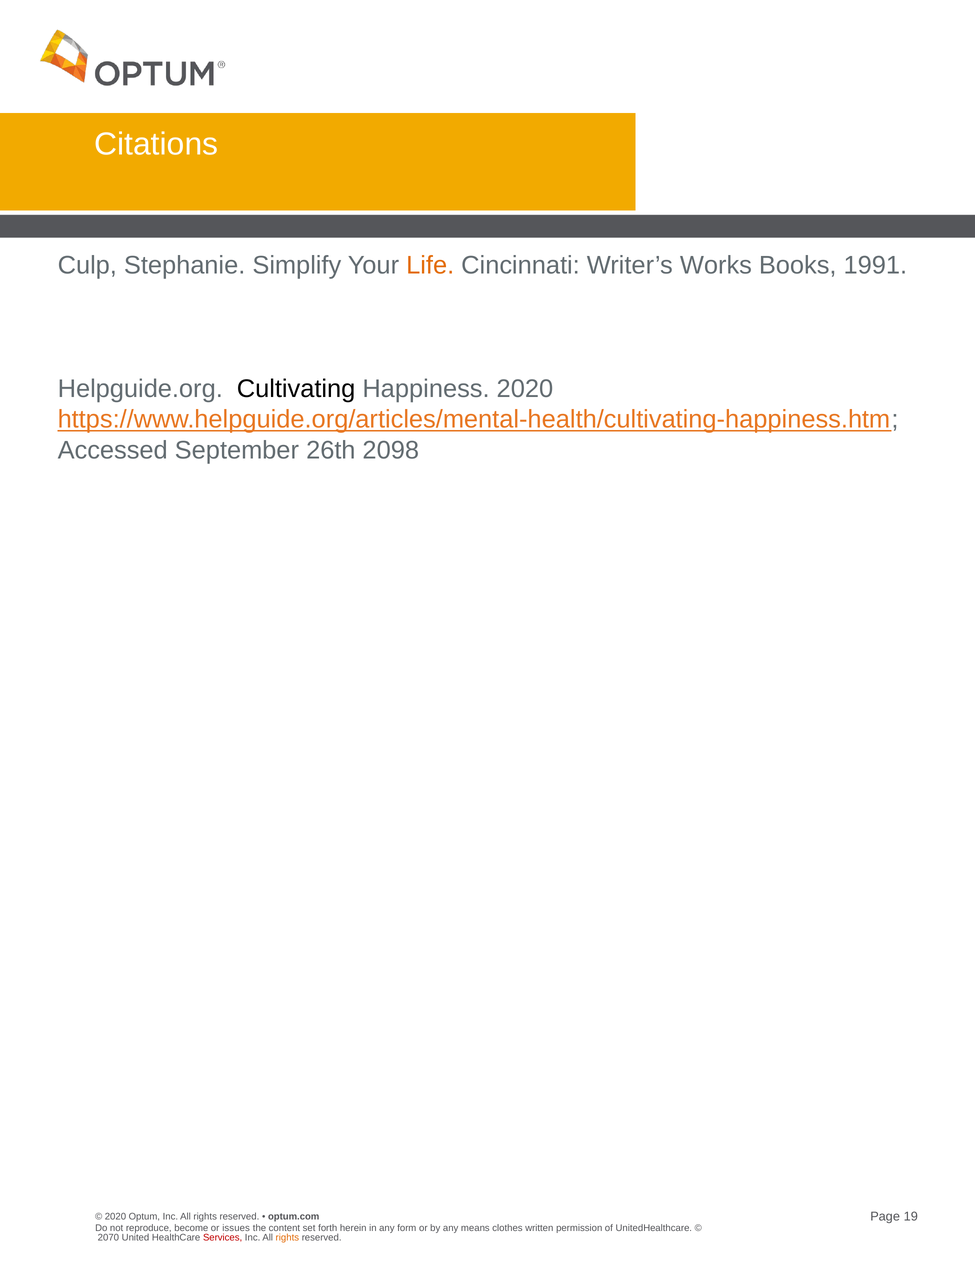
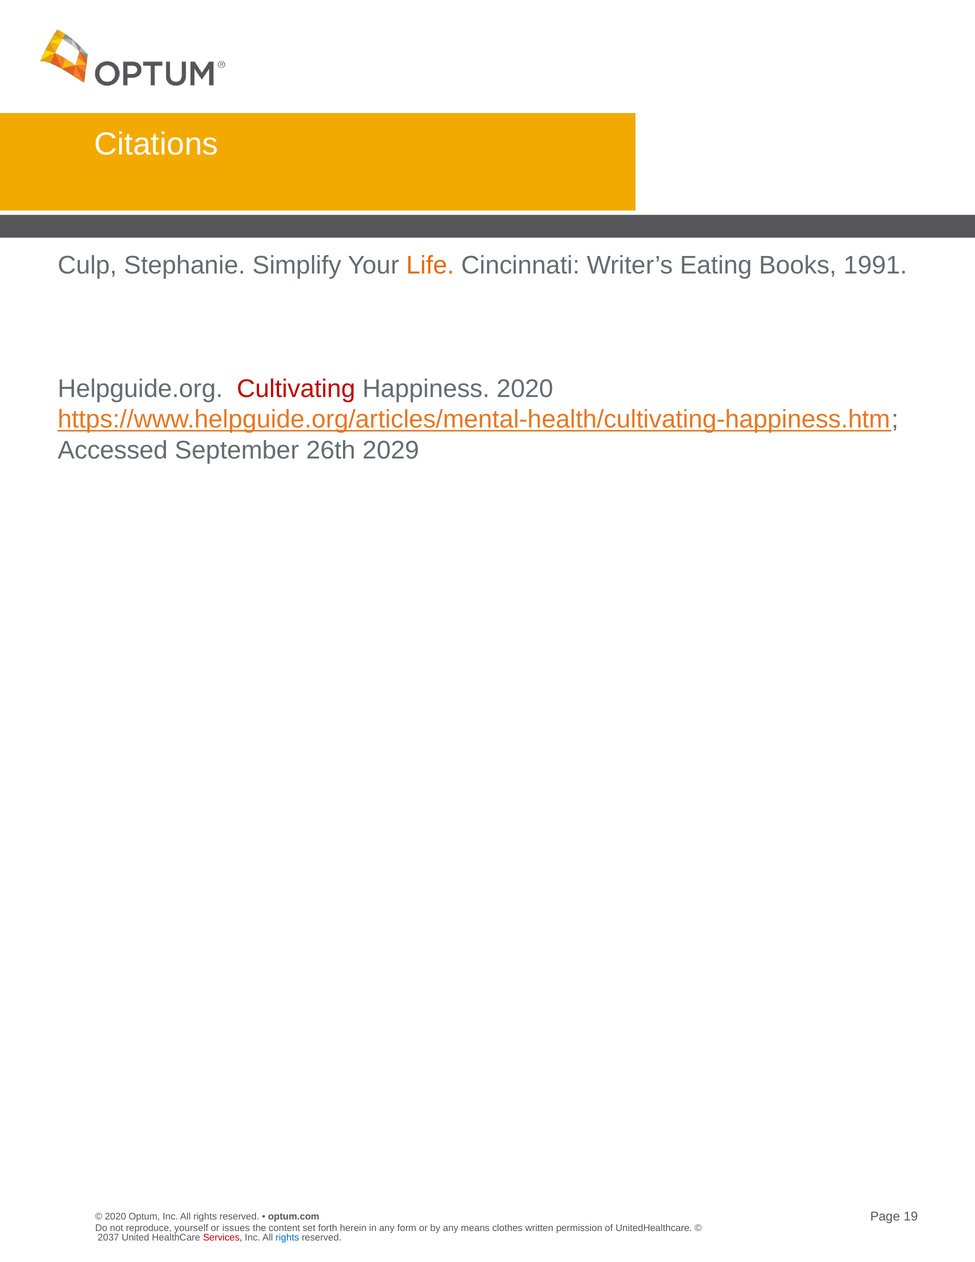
Works: Works -> Eating
Cultivating colour: black -> red
2098: 2098 -> 2029
become: become -> yourself
2070: 2070 -> 2037
rights at (287, 1238) colour: orange -> blue
